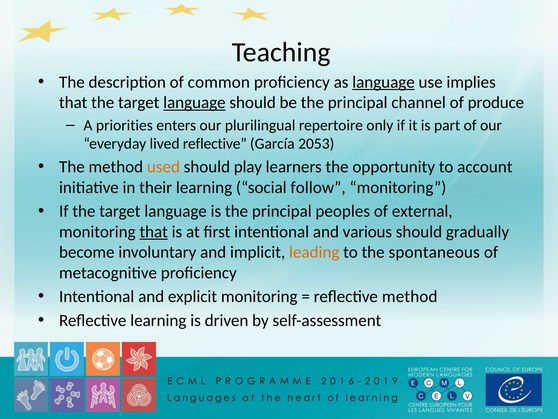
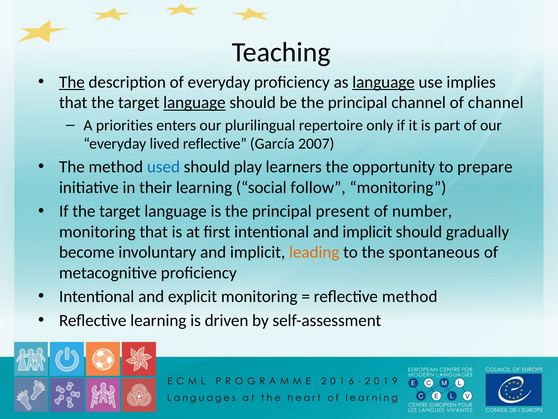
The at (72, 82) underline: none -> present
of common: common -> everyday
of produce: produce -> channel
2053: 2053 -> 2007
used colour: orange -> blue
account: account -> prepare
peoples: peoples -> present
external: external -> number
that at (154, 232) underline: present -> none
intentional and various: various -> implicit
